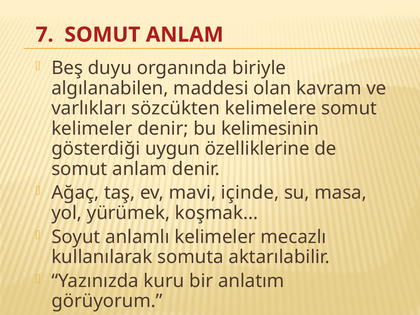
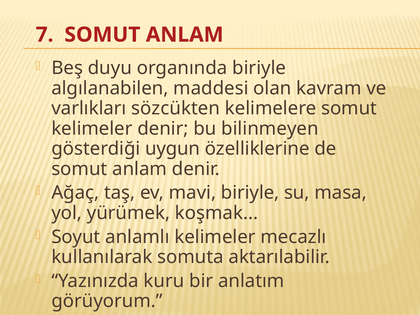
kelimesinin: kelimesinin -> bilinmeyen
mavi içinde: içinde -> biriyle
